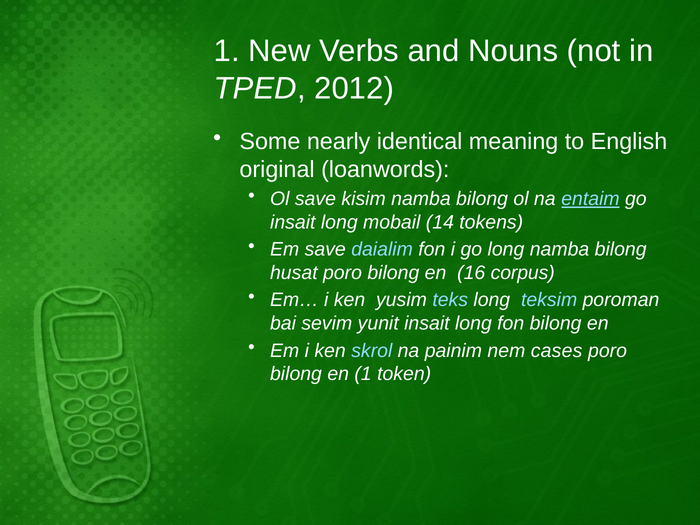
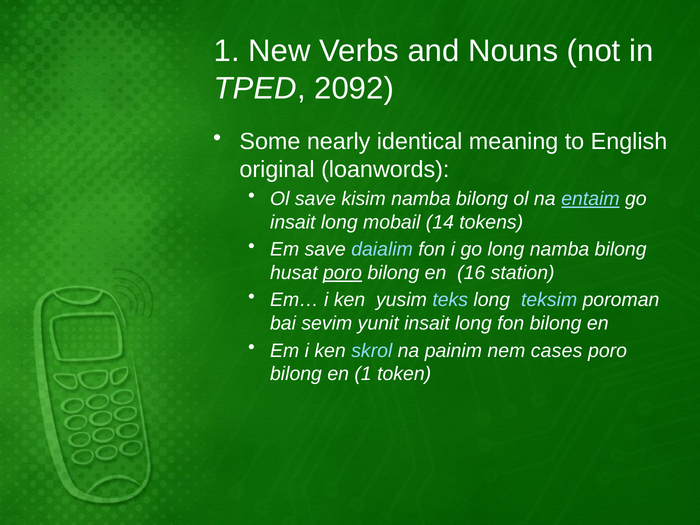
2012: 2012 -> 2092
poro at (343, 273) underline: none -> present
corpus: corpus -> station
